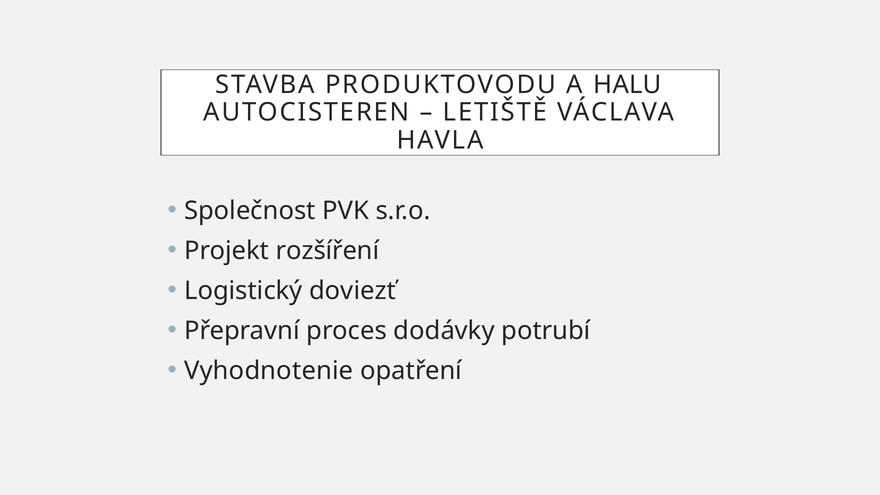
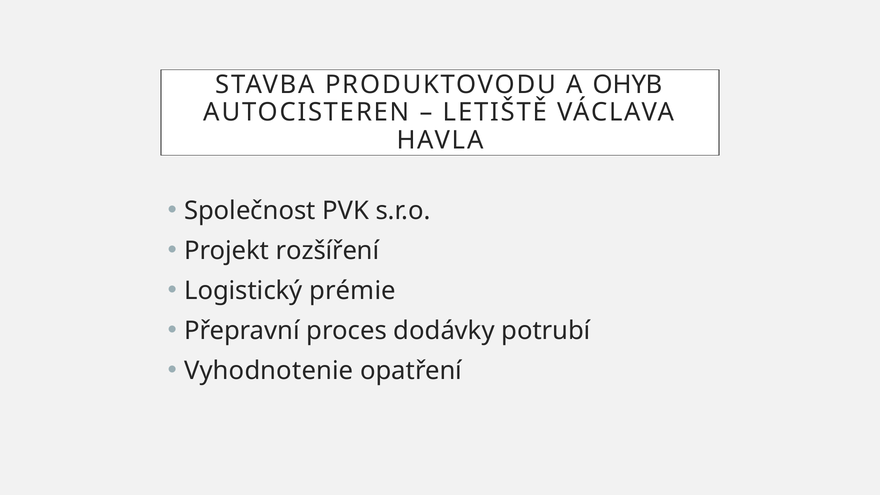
HALU: HALU -> OHYB
doviezť: doviezť -> prémie
